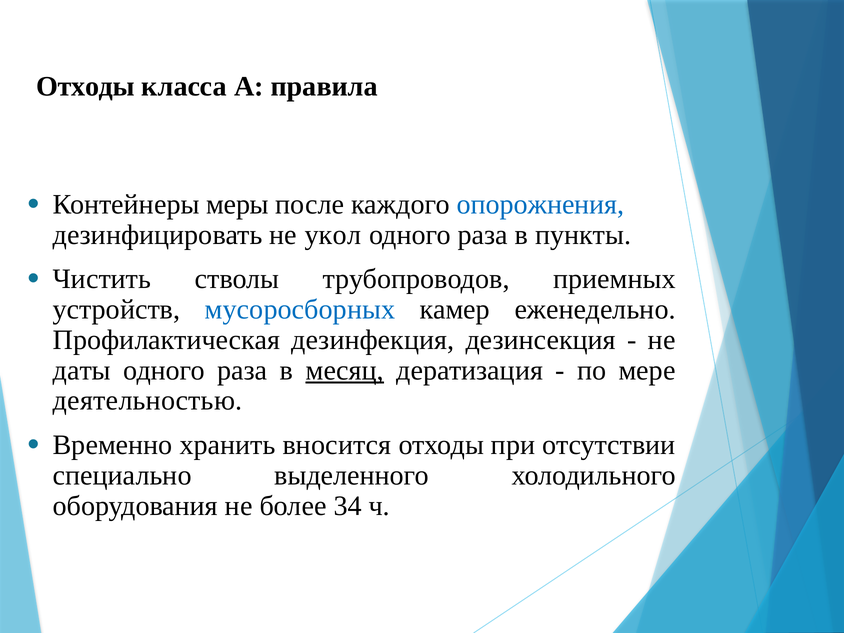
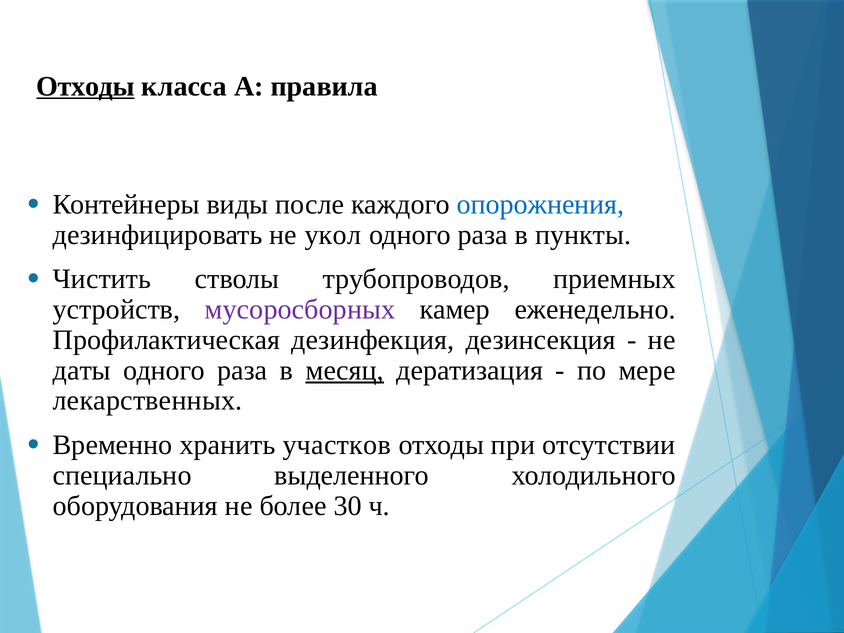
Отходы at (86, 86) underline: none -> present
меры: меры -> виды
мусоросборных colour: blue -> purple
деятельностью: деятельностью -> лекарственных
вносится: вносится -> участков
34: 34 -> 30
